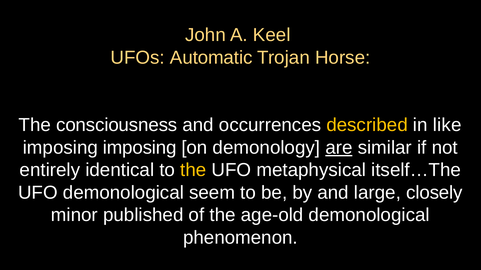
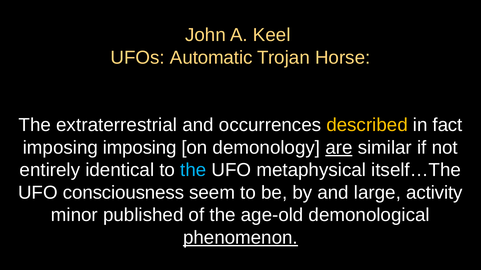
consciousness: consciousness -> extraterrestrial
like: like -> fact
the at (193, 170) colour: yellow -> light blue
UFO demonological: demonological -> consciousness
closely: closely -> activity
phenomenon underline: none -> present
